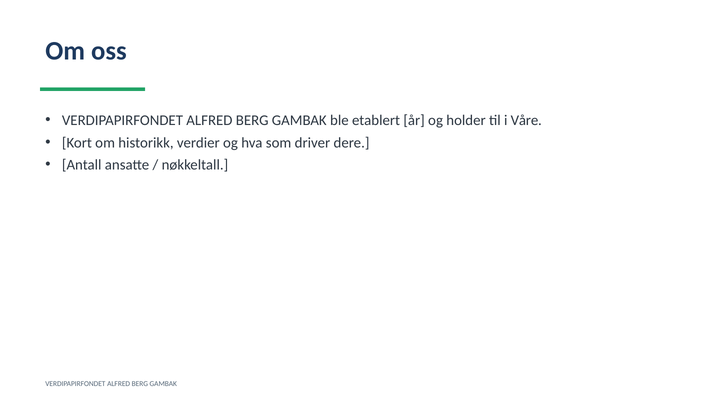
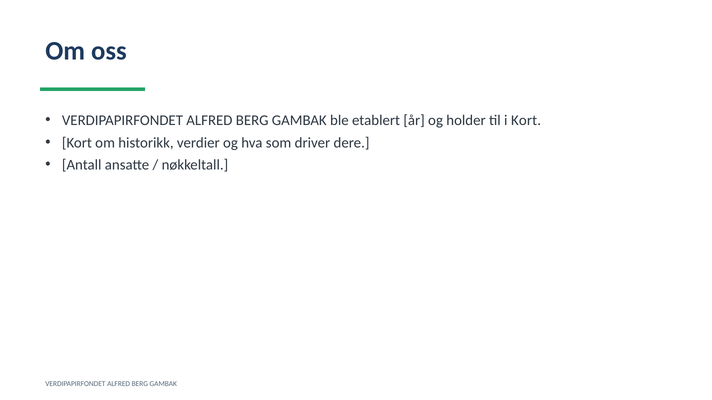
i Våre: Våre -> Kort
